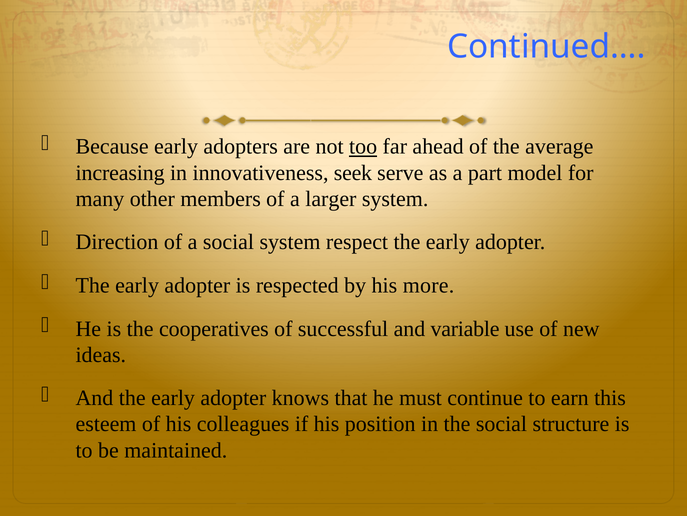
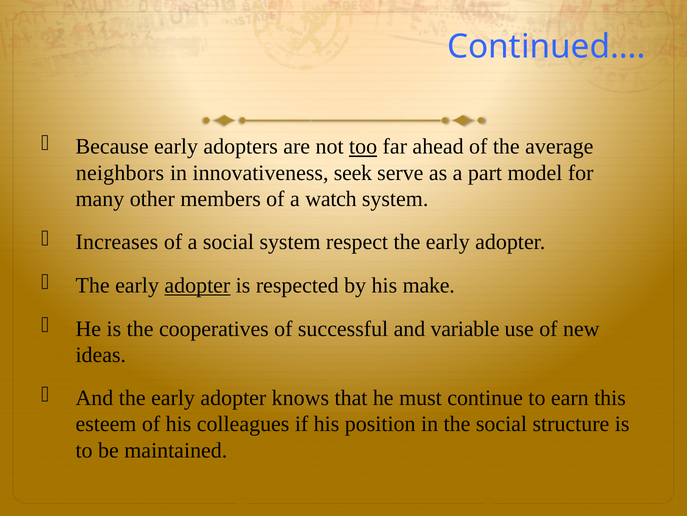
increasing: increasing -> neighbors
larger: larger -> watch
Direction: Direction -> Increases
adopter at (197, 285) underline: none -> present
more: more -> make
